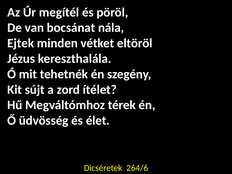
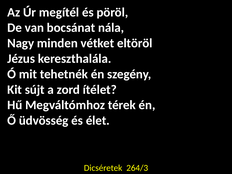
Ejtek: Ejtek -> Nagy
264/6: 264/6 -> 264/3
